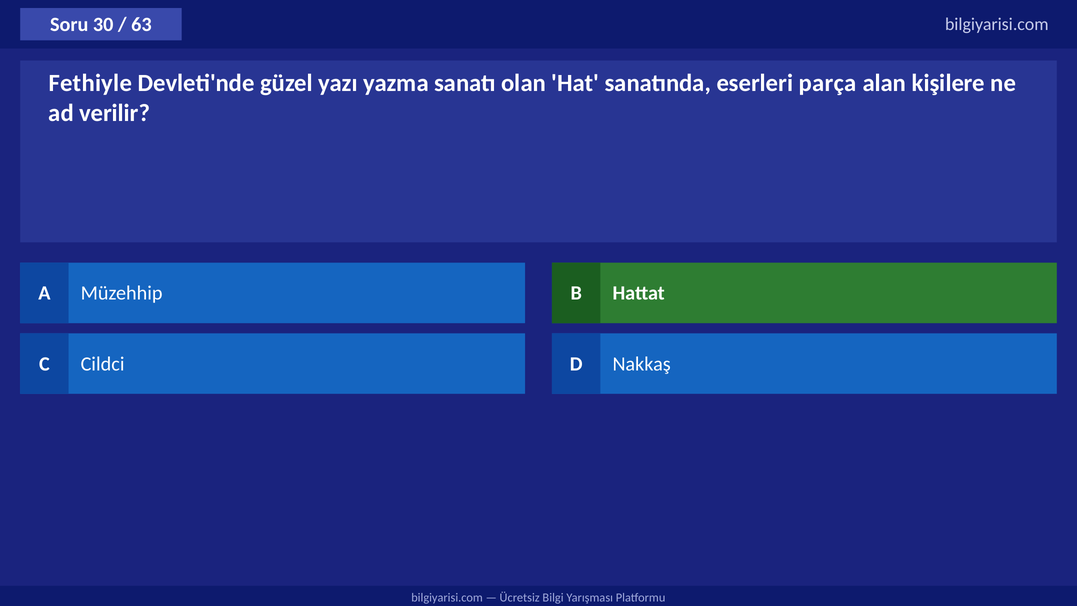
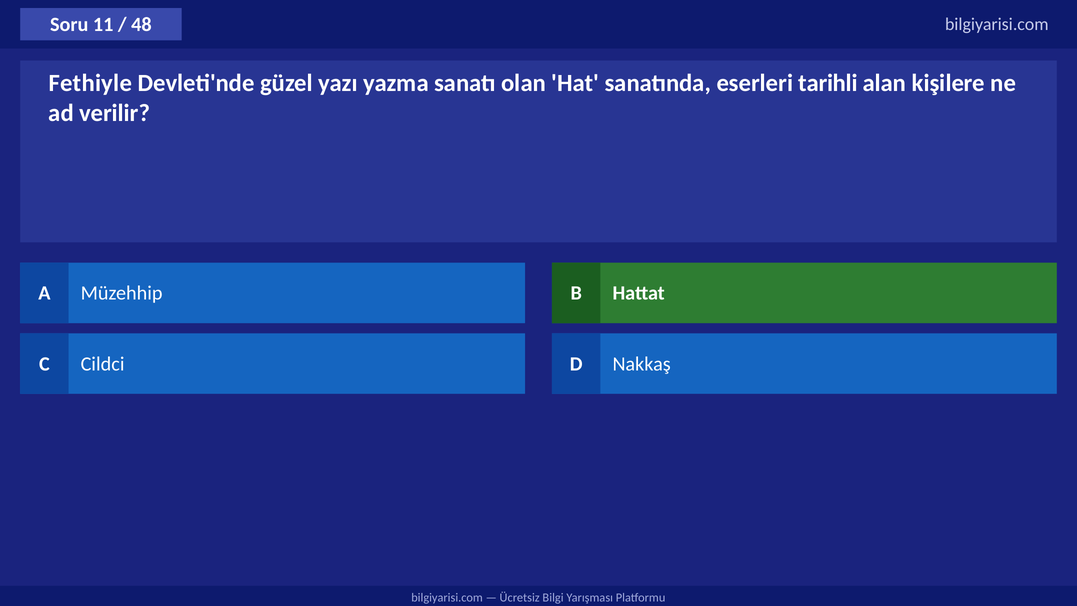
30: 30 -> 11
63: 63 -> 48
parça: parça -> tarihli
